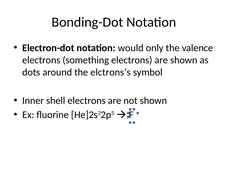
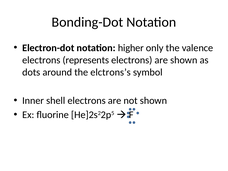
would: would -> higher
something: something -> represents
